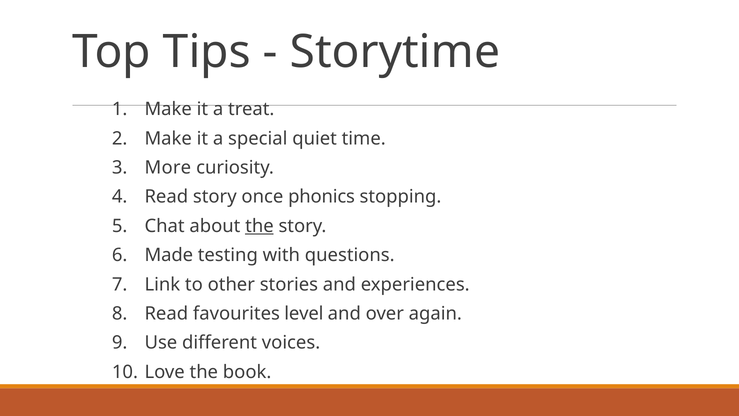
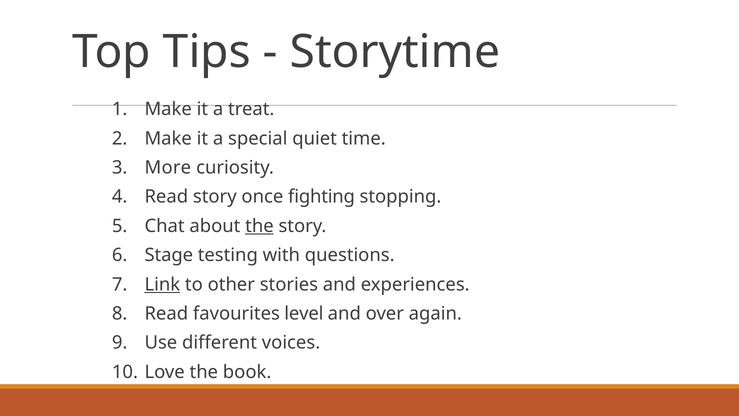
phonics: phonics -> fighting
Made: Made -> Stage
Link underline: none -> present
